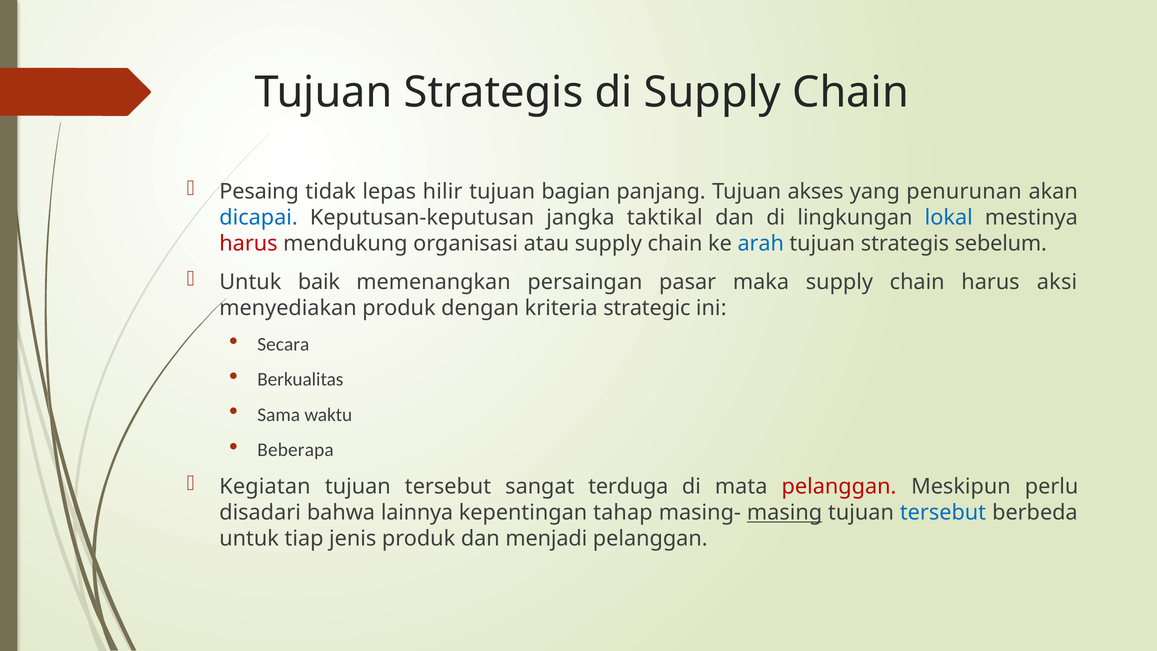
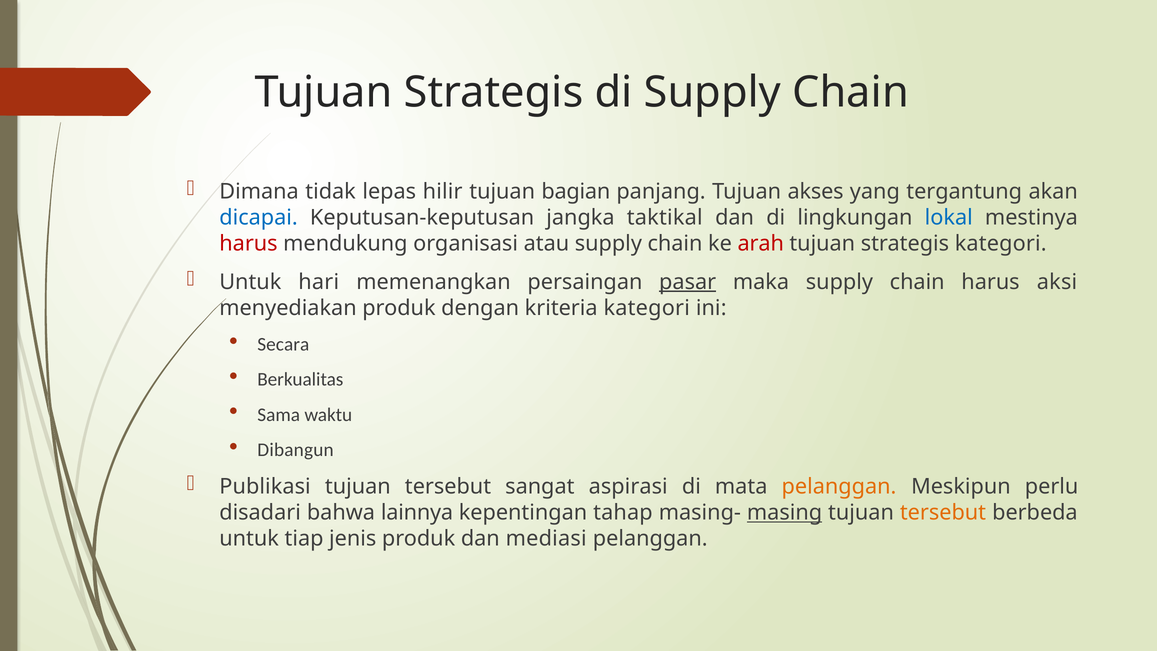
Pesaing: Pesaing -> Dimana
penurunan: penurunan -> tergantung
arah colour: blue -> red
strategis sebelum: sebelum -> kategori
baik: baik -> hari
pasar underline: none -> present
kriteria strategic: strategic -> kategori
Beberapa: Beberapa -> Dibangun
Kegiatan: Kegiatan -> Publikasi
terduga: terduga -> aspirasi
pelanggan at (839, 487) colour: red -> orange
tersebut at (943, 513) colour: blue -> orange
menjadi: menjadi -> mediasi
